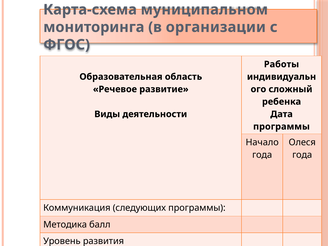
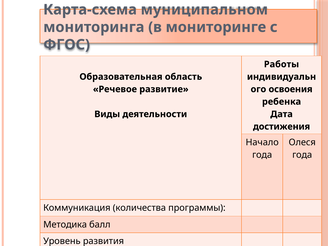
организации: организации -> мониторинге
сложный: сложный -> освоения
программы at (281, 127): программы -> достижения
следующих: следующих -> количества
